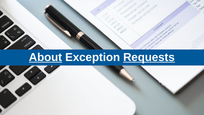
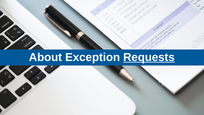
About underline: present -> none
